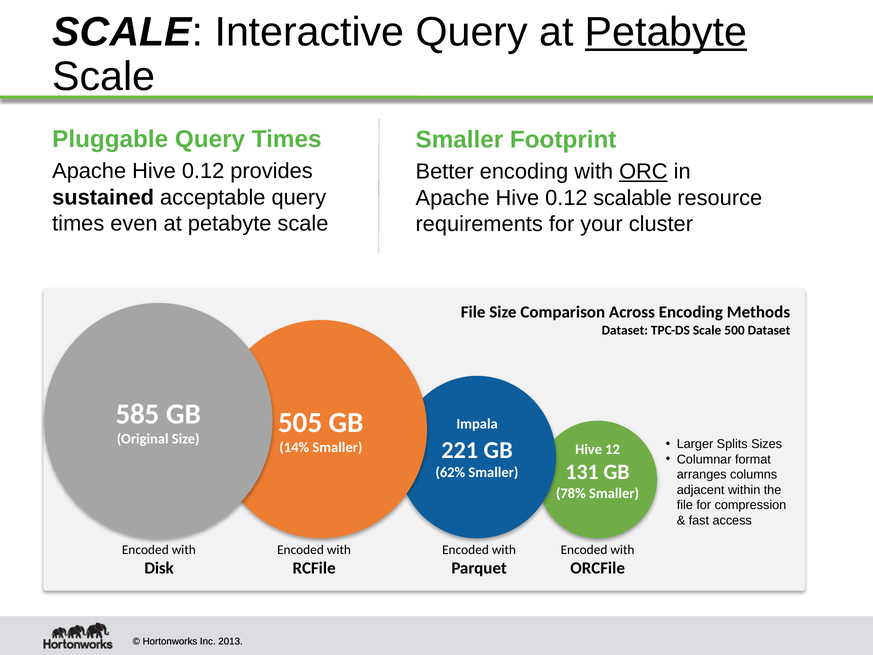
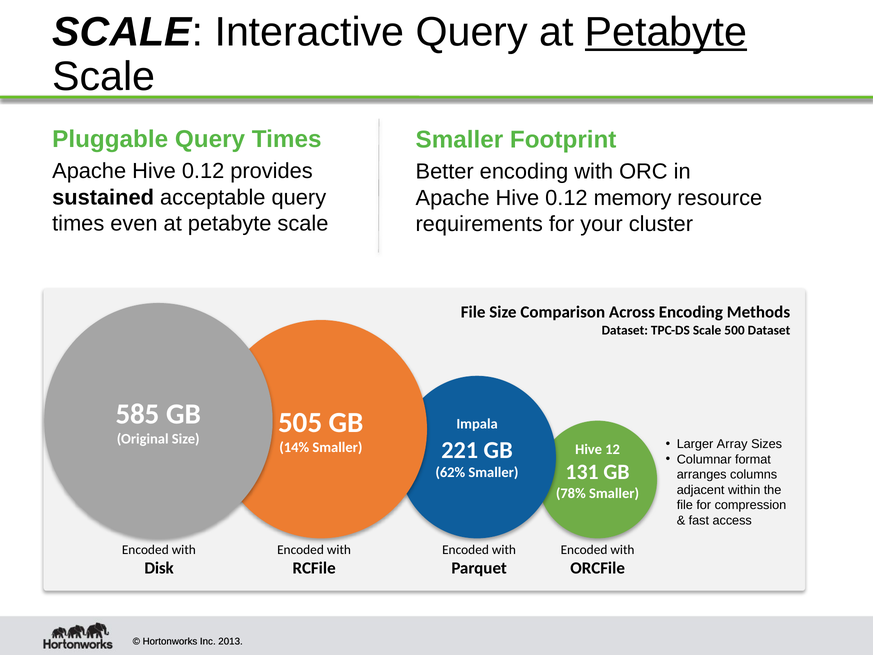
ORC underline: present -> none
scalable: scalable -> memory
Splits: Splits -> Array
